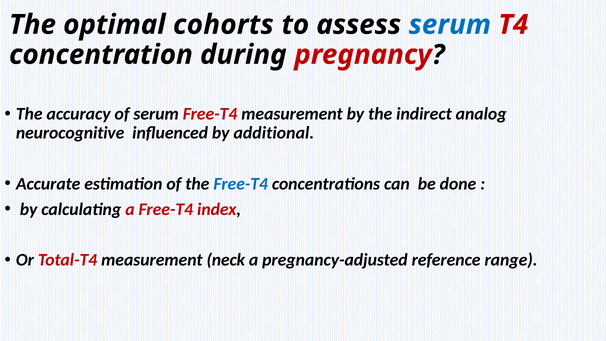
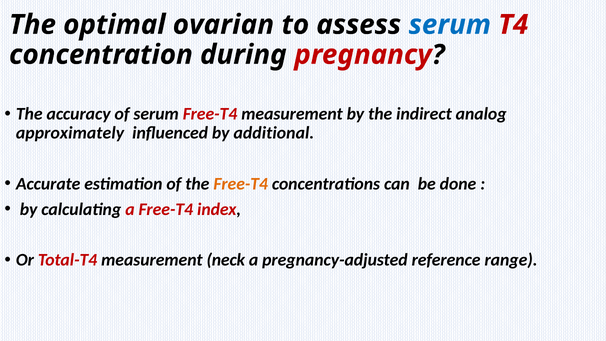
cohorts: cohorts -> ovarian
neurocognitive: neurocognitive -> approximately
Free-T4 at (241, 184) colour: blue -> orange
